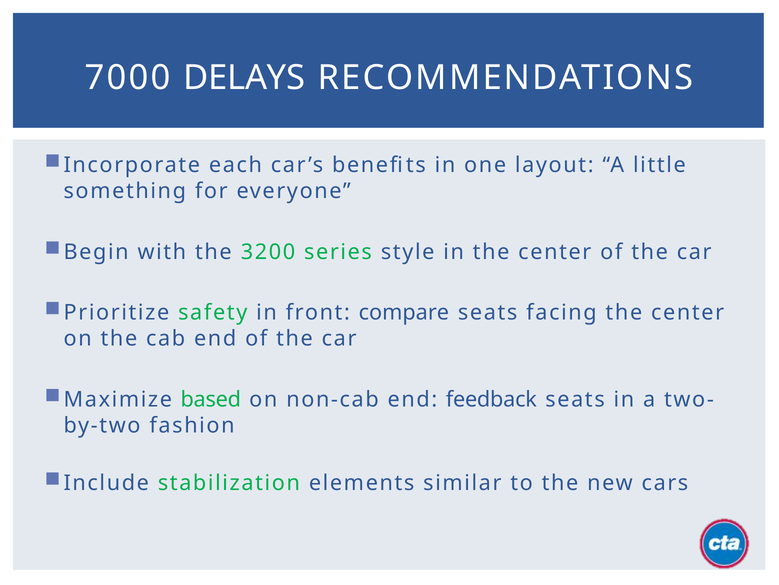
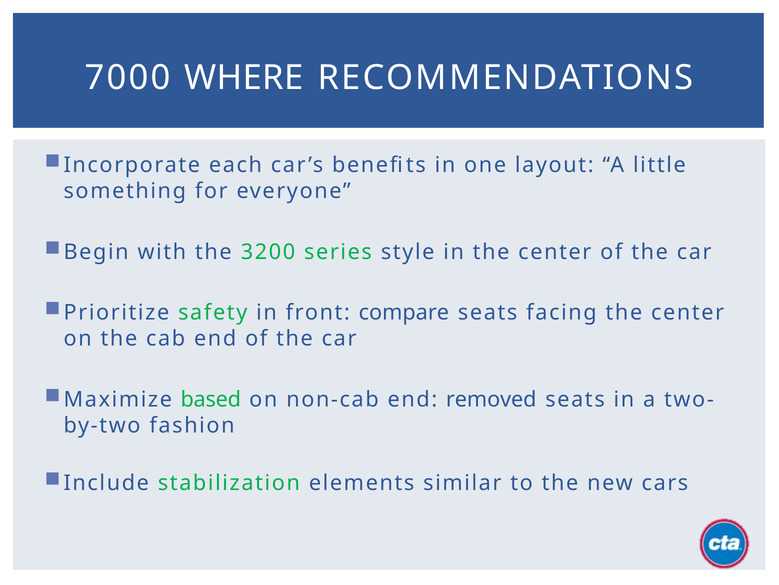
DELAYS: DELAYS -> WHERE
feedback: feedback -> removed
